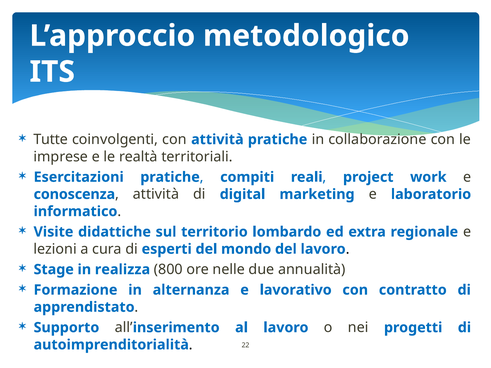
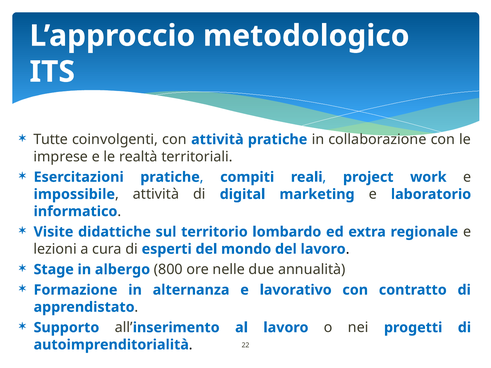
conoscenza: conoscenza -> impossibile
realizza: realizza -> albergo
